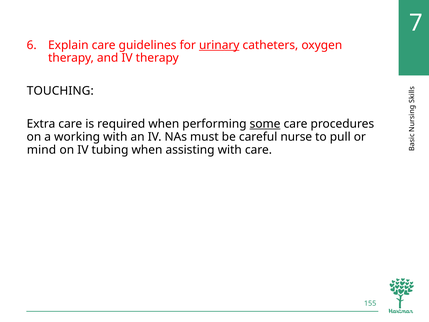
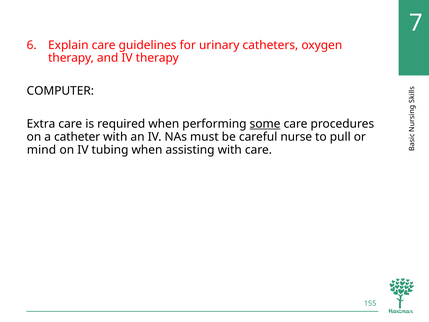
urinary underline: present -> none
TOUCHING: TOUCHING -> COMPUTER
working: working -> catheter
